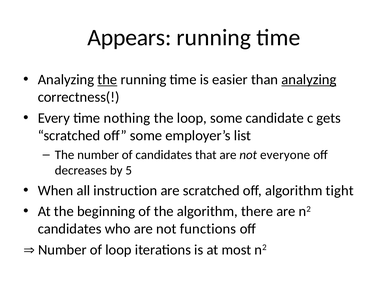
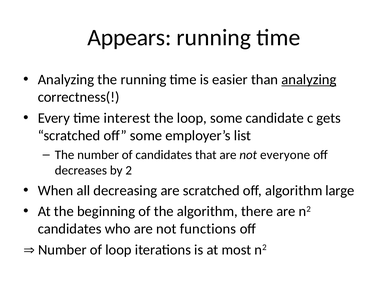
the at (107, 80) underline: present -> none
nothing: nothing -> interest
5: 5 -> 2
instruction: instruction -> decreasing
tight: tight -> large
